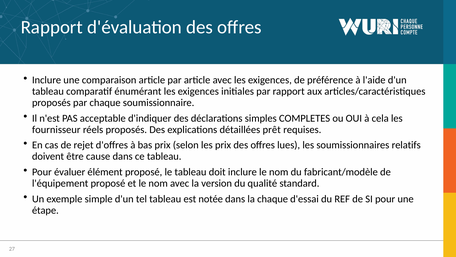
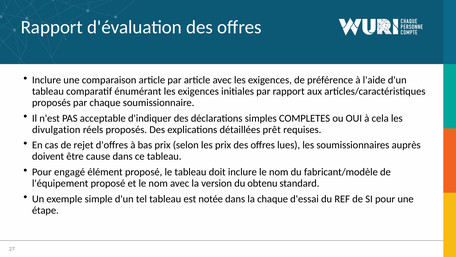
fournisseur: fournisseur -> divulgation
relatifs: relatifs -> auprès
évaluer: évaluer -> engagé
qualité: qualité -> obtenu
